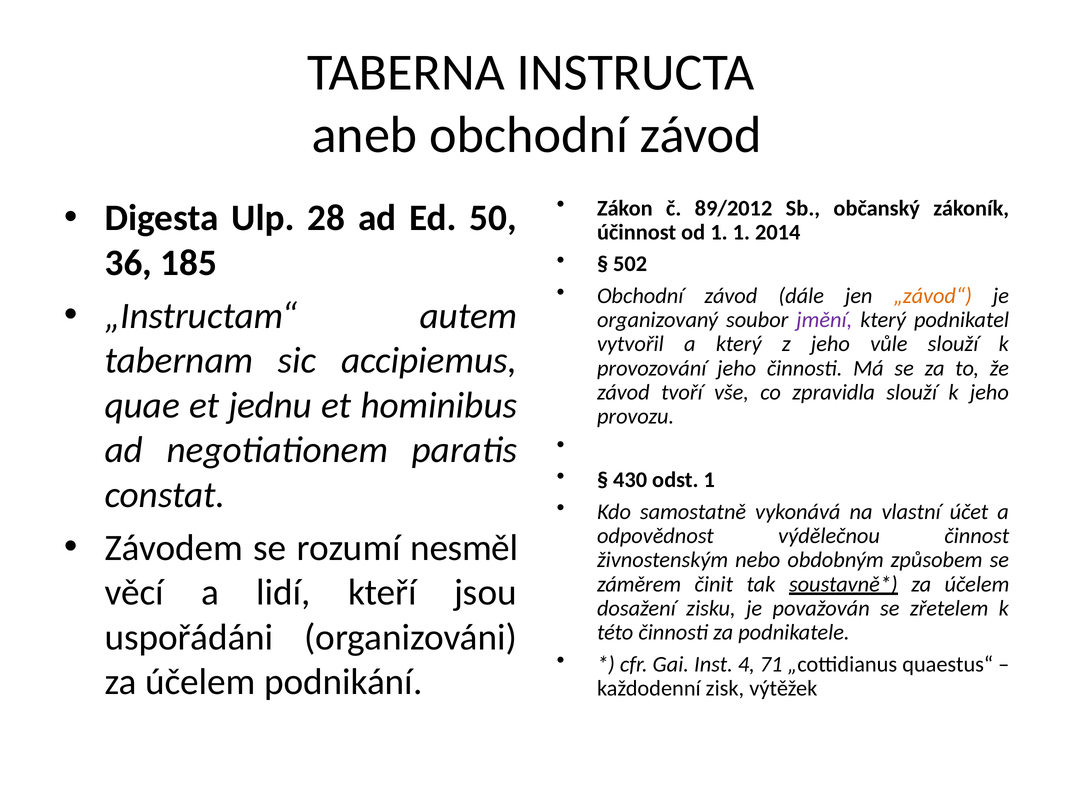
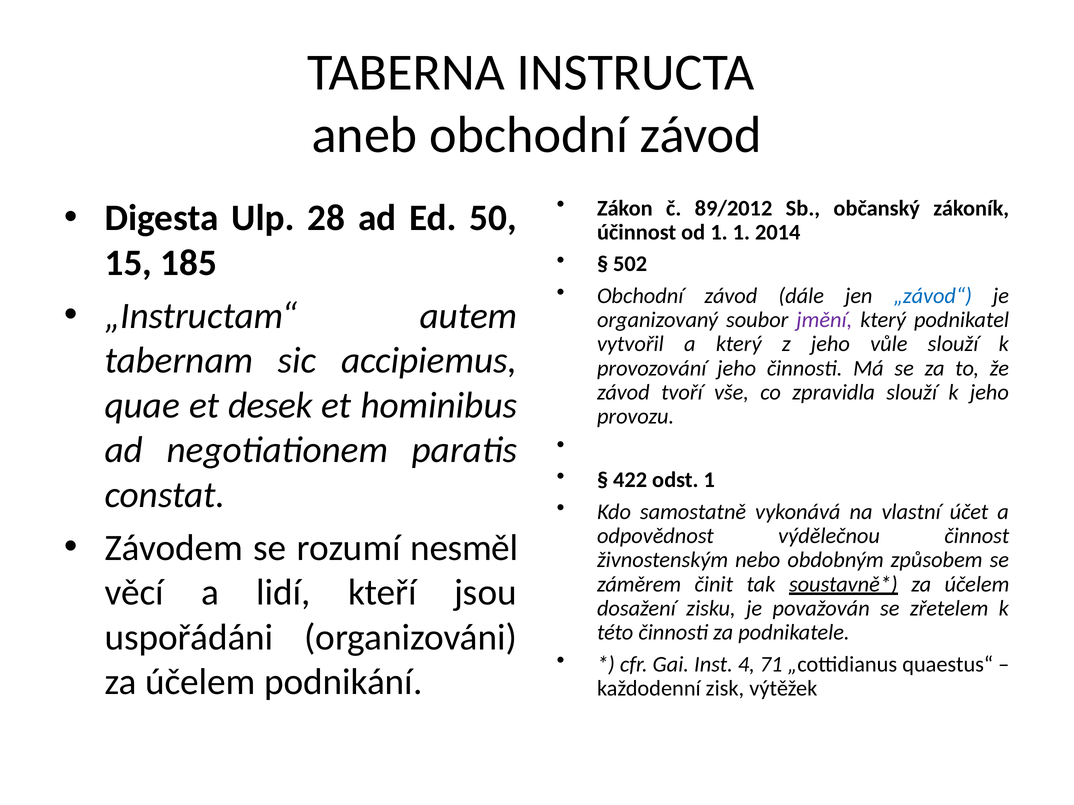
36: 36 -> 15
„závod“ colour: orange -> blue
jednu: jednu -> desek
430: 430 -> 422
